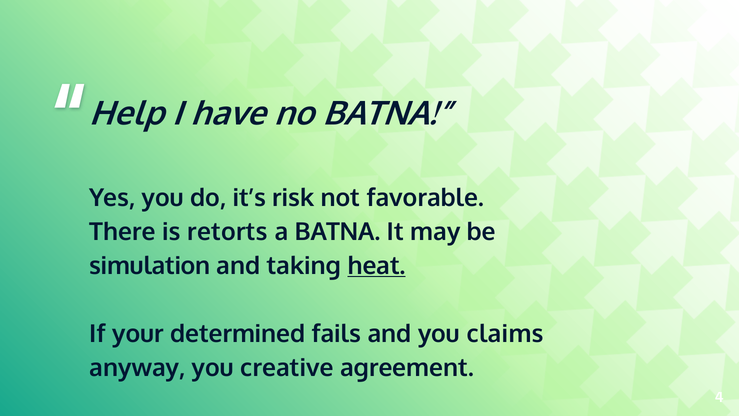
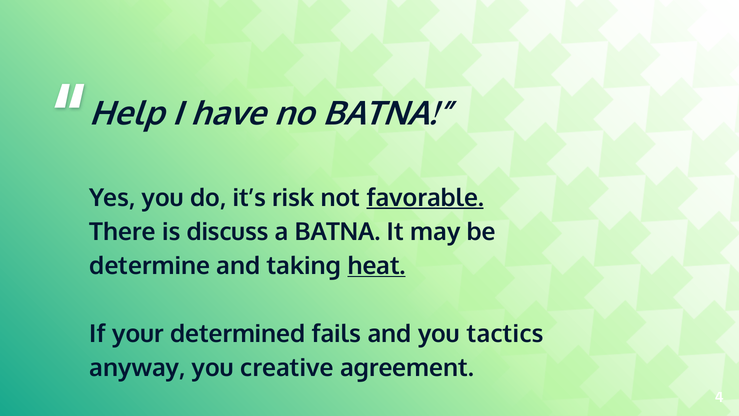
favorable underline: none -> present
retorts: retorts -> discuss
simulation: simulation -> determine
claims: claims -> tactics
